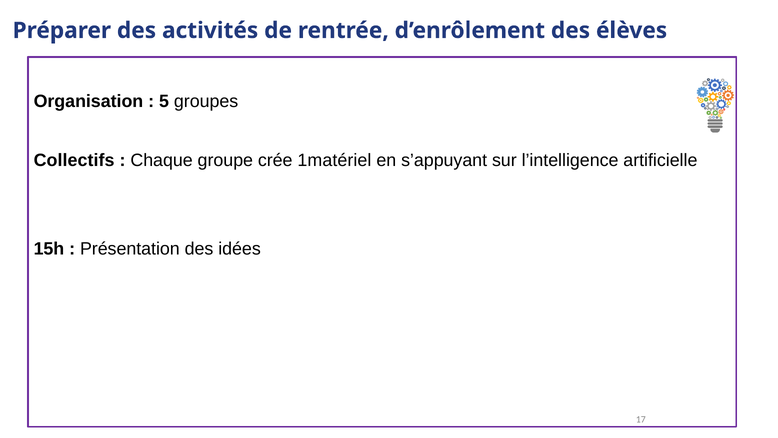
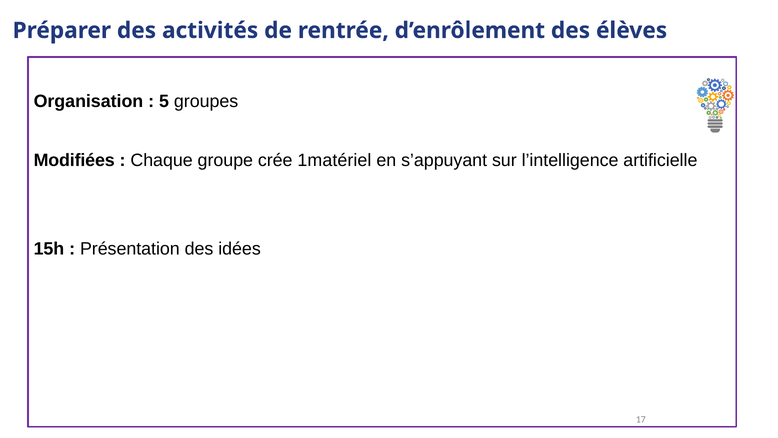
Collectifs: Collectifs -> Modifiées
